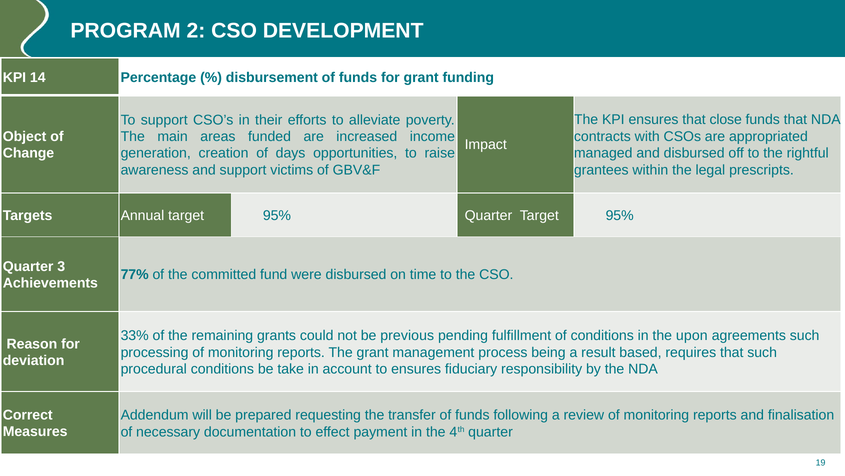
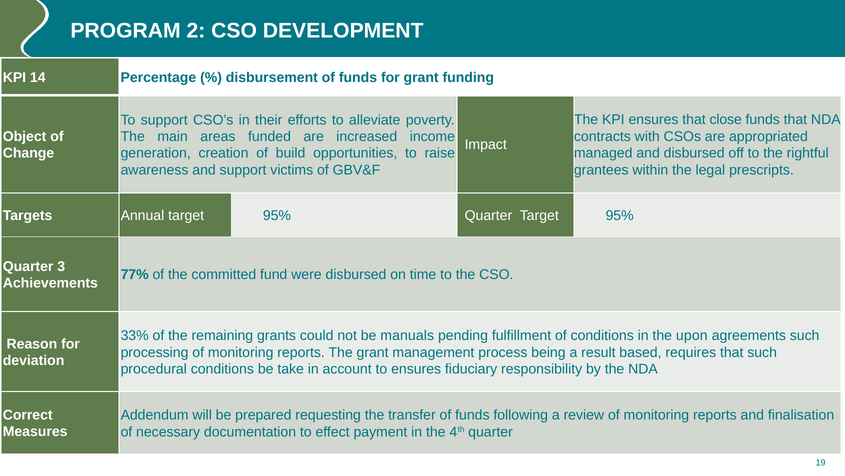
days: days -> build
previous: previous -> manuals
